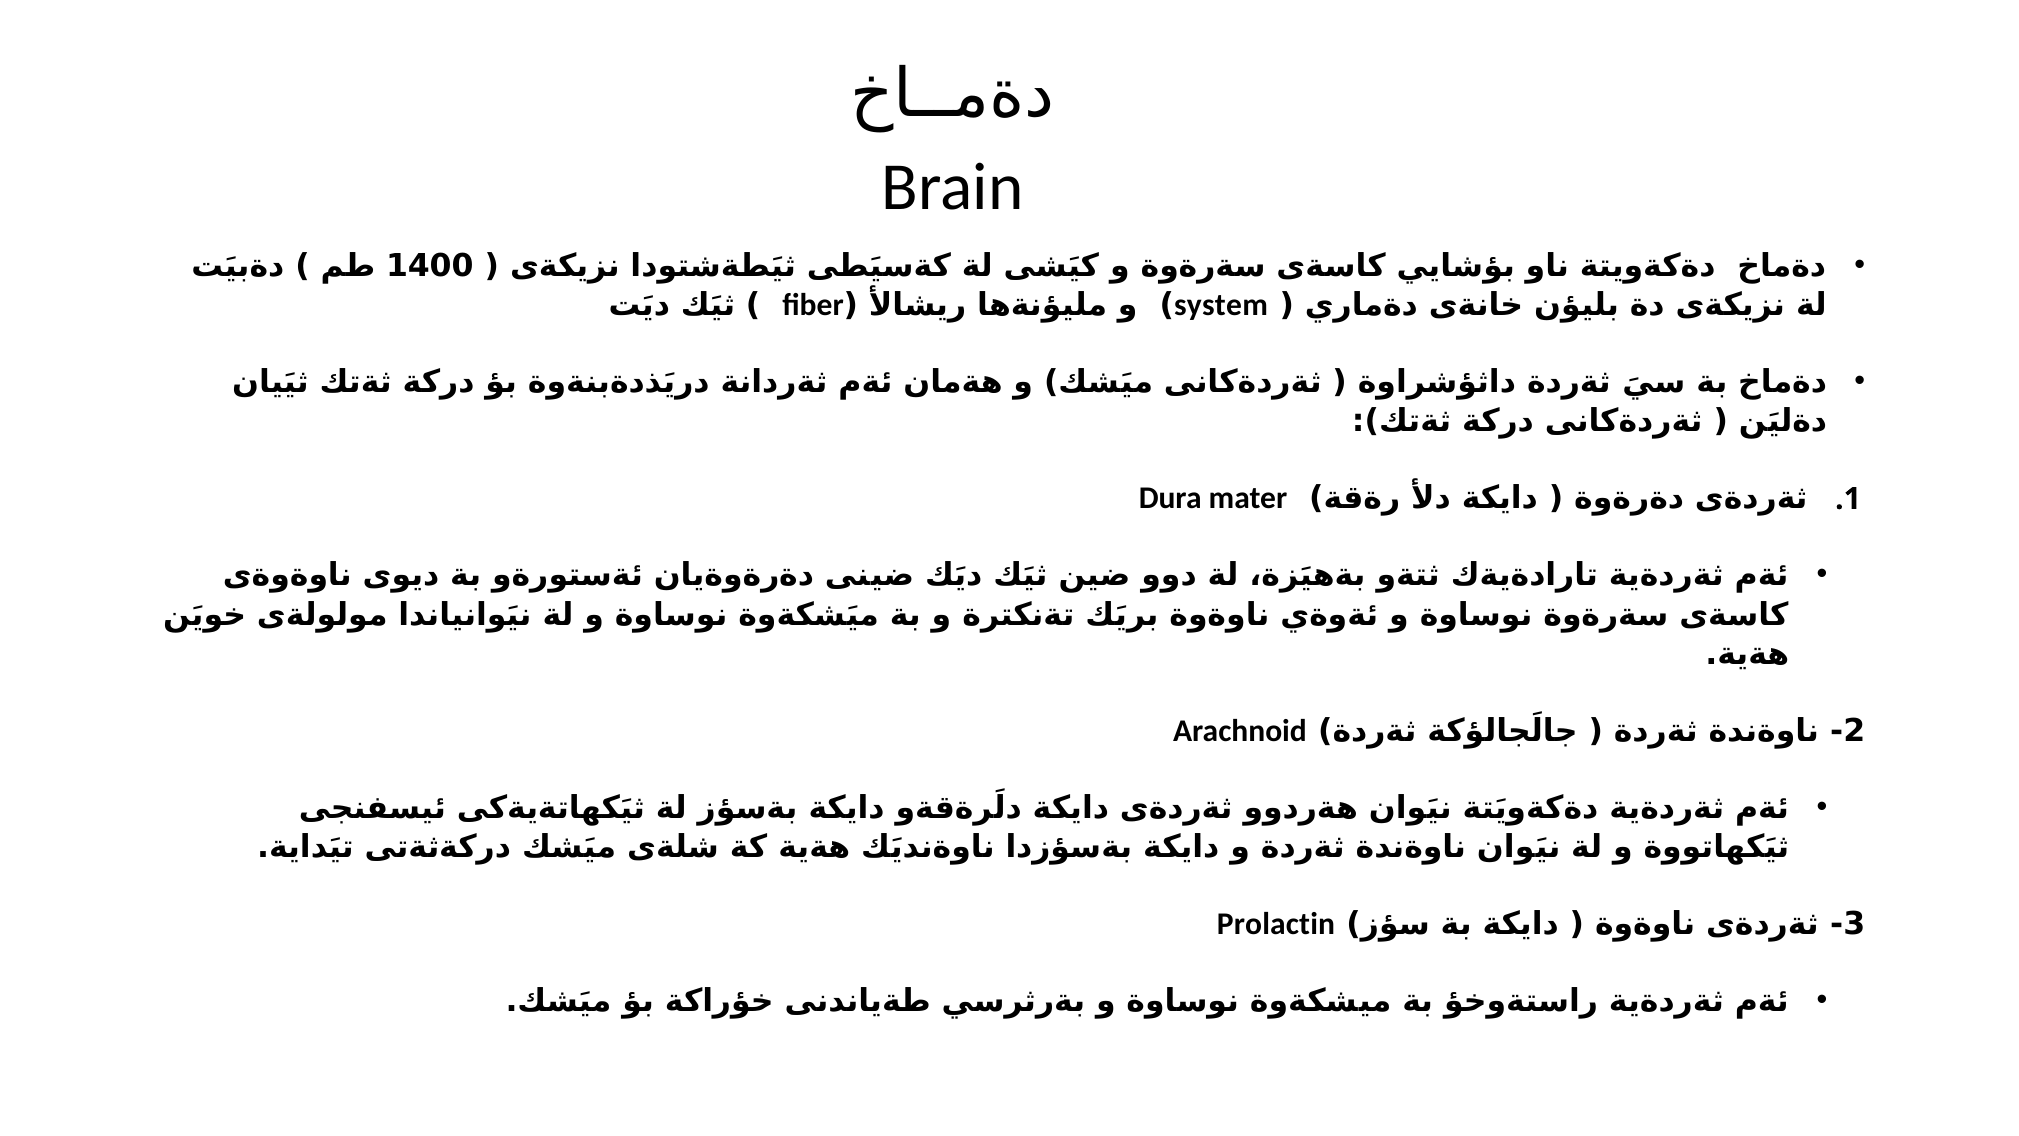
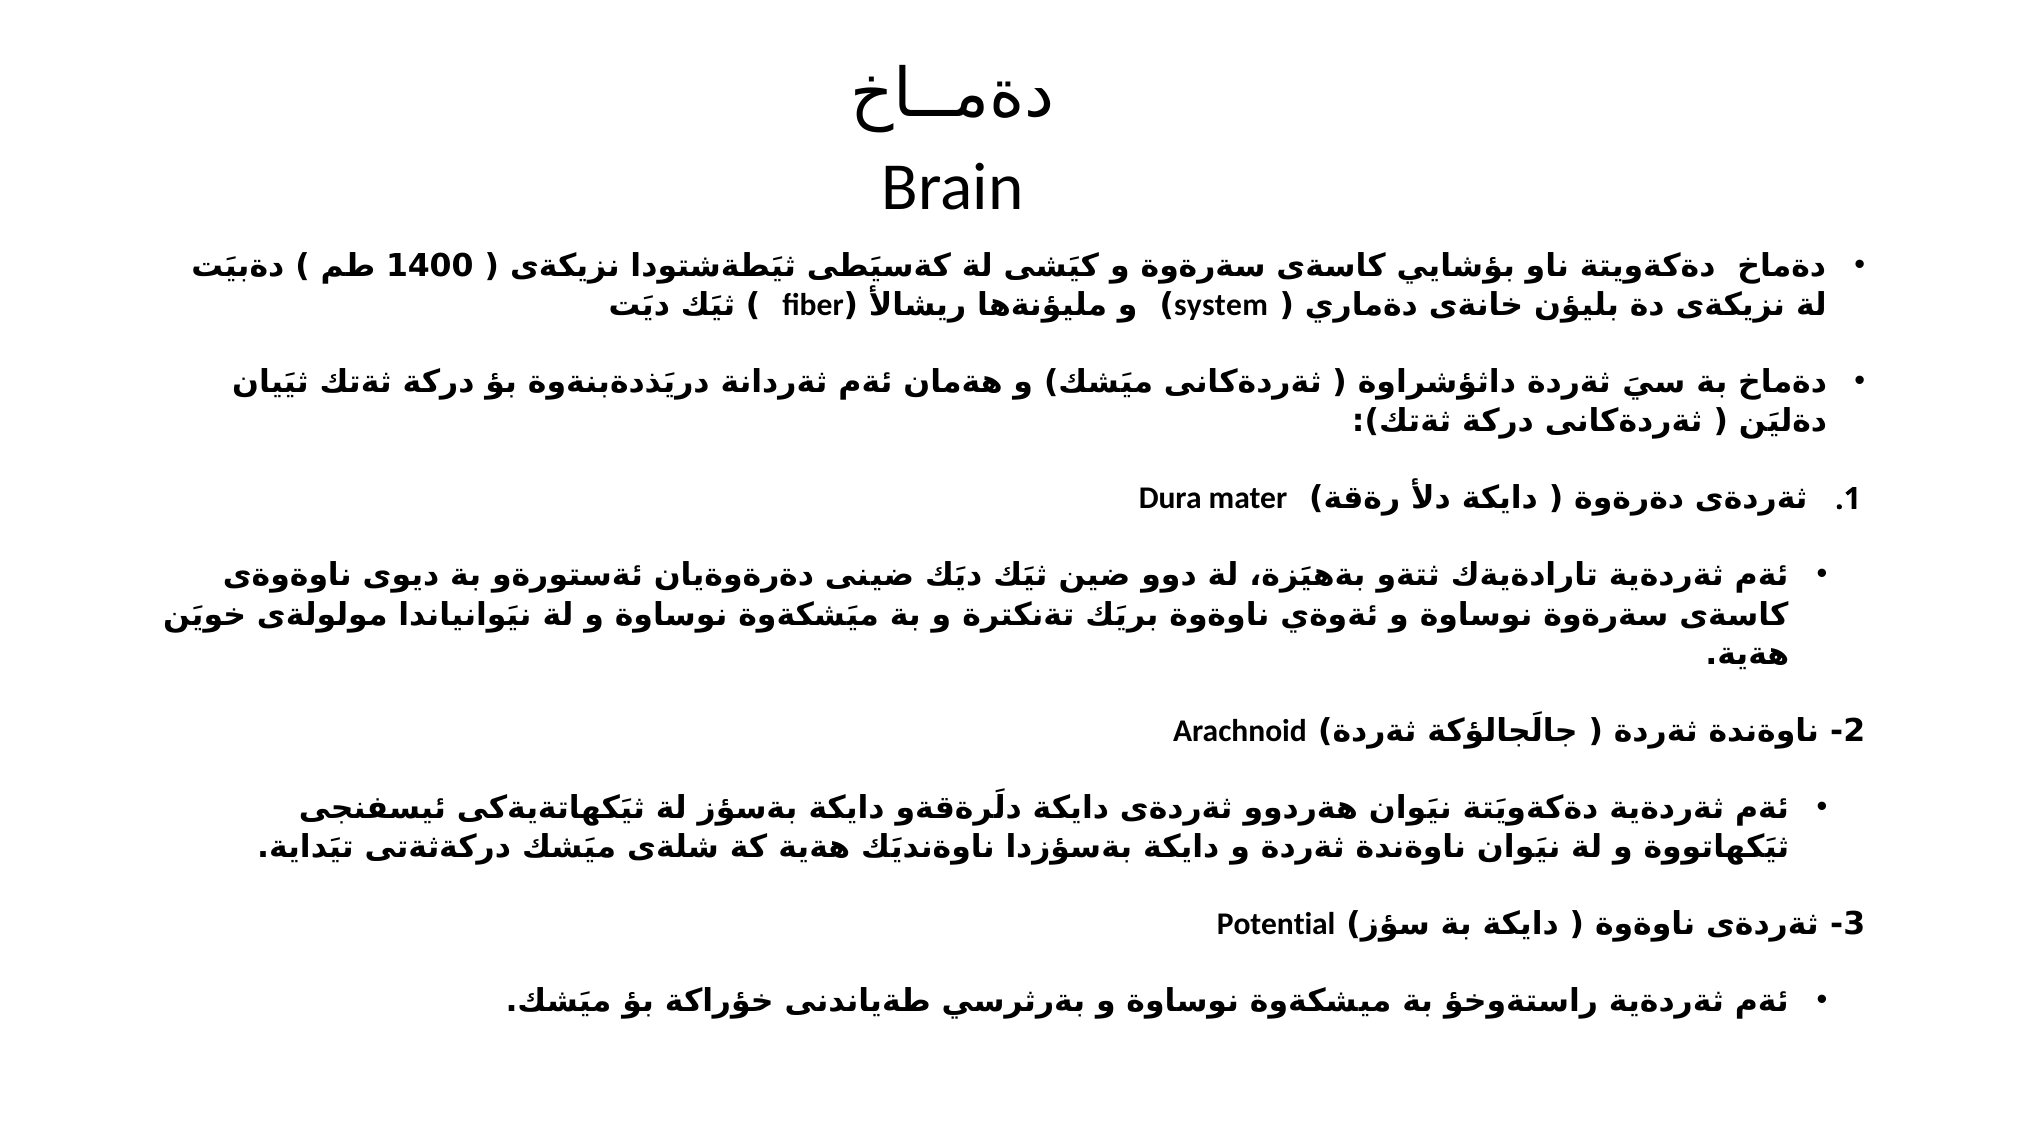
Prolactin: Prolactin -> Potential
